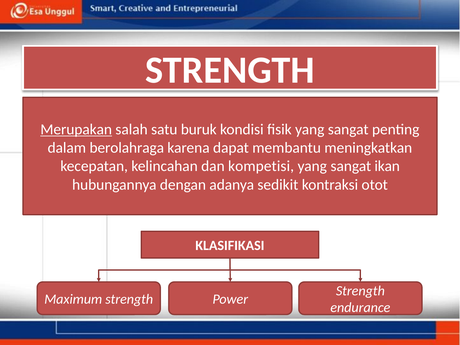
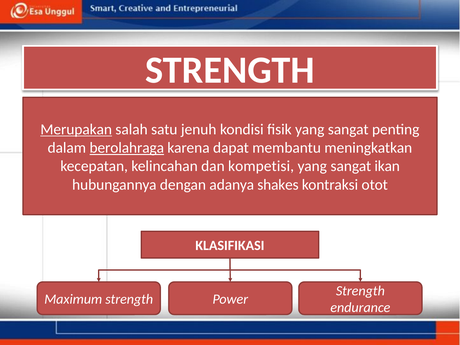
buruk: buruk -> jenuh
berolahraga underline: none -> present
sedikit: sedikit -> shakes
